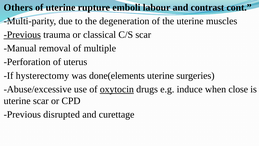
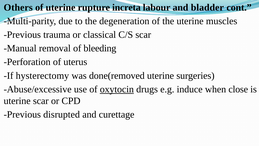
emboli: emboli -> increta
contrast: contrast -> bladder
Previous at (22, 35) underline: present -> none
multiple: multiple -> bleeding
done(elements: done(elements -> done(removed
